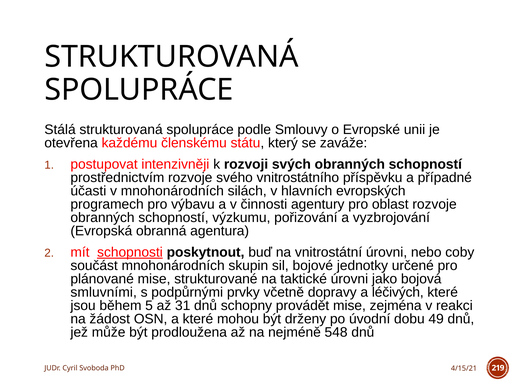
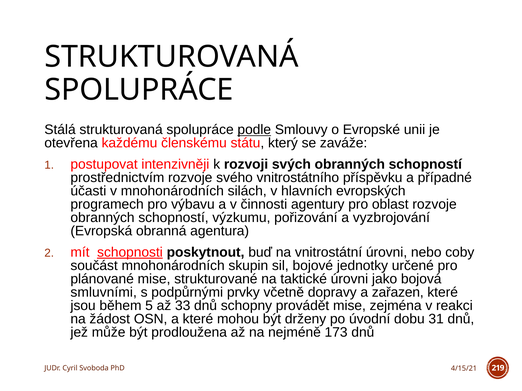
podle underline: none -> present
léčivých: léčivých -> zařazen
31: 31 -> 33
49: 49 -> 31
548: 548 -> 173
